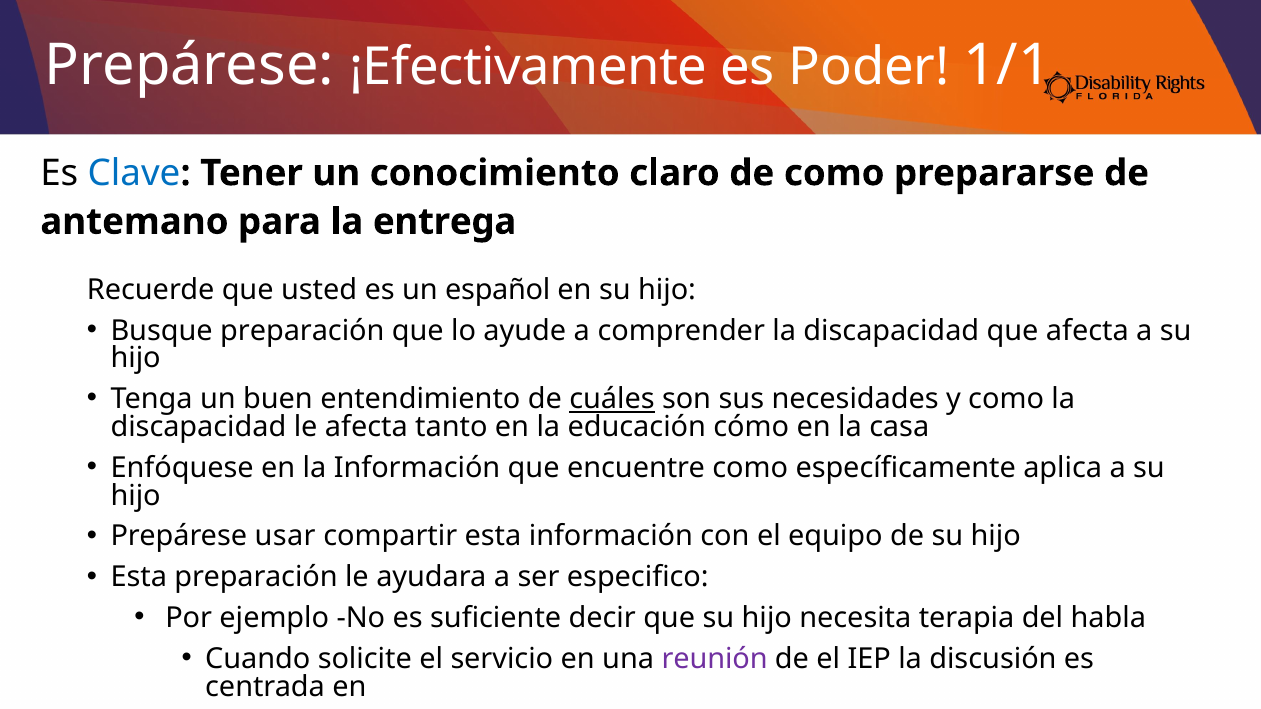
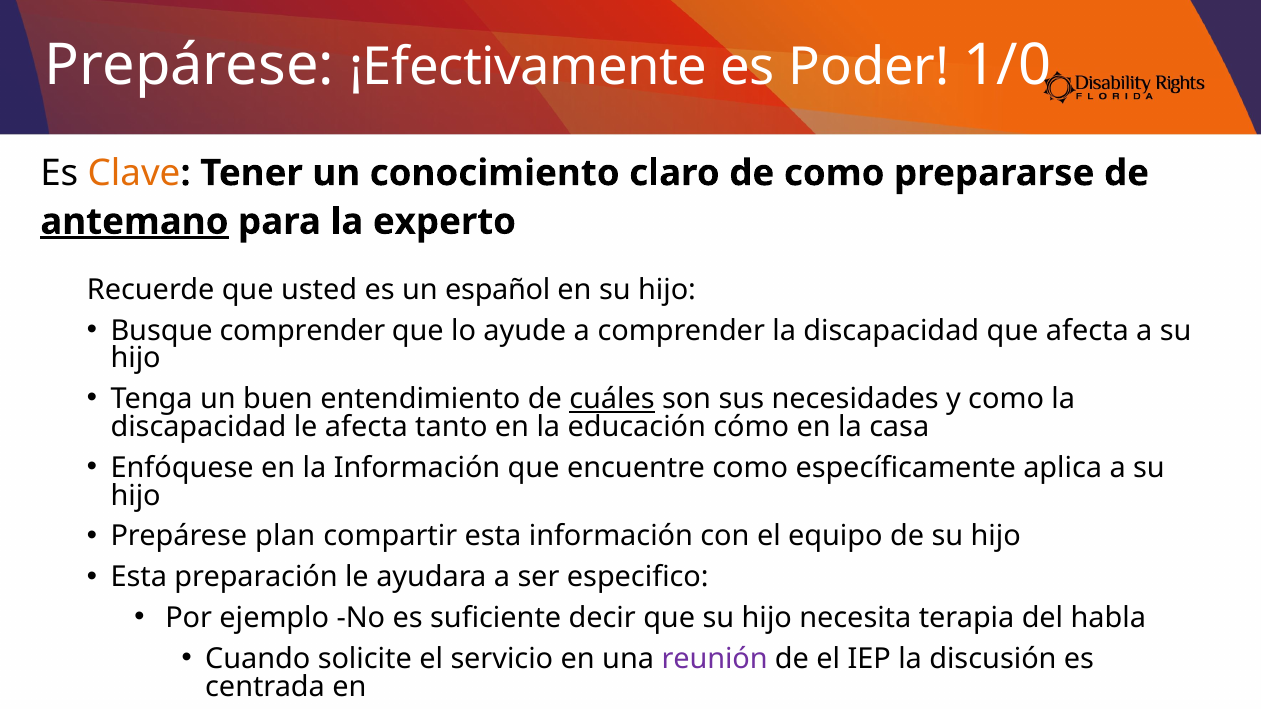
1/1: 1/1 -> 1/0
Clave colour: blue -> orange
antemano underline: none -> present
entrega: entrega -> experto
Busque preparación: preparación -> comprender
usar: usar -> plan
